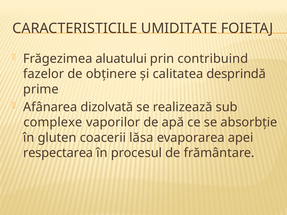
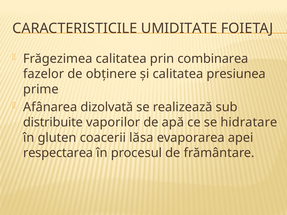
Frăgezimea aluatului: aluatului -> calitatea
contribuind: contribuind -> combinarea
desprindă: desprindă -> presiunea
complexe: complexe -> distribuite
absorbție: absorbție -> hidratare
